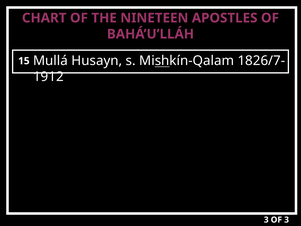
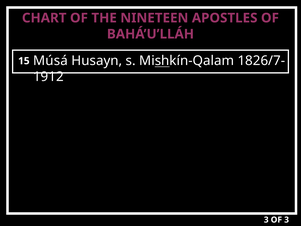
Mullá: Mullá -> Músá
